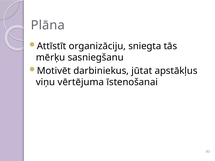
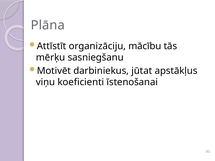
sniegta: sniegta -> mācību
vērtējuma: vērtējuma -> koeficienti
